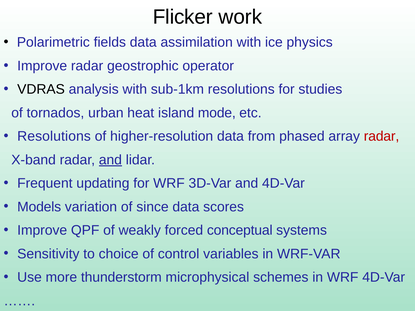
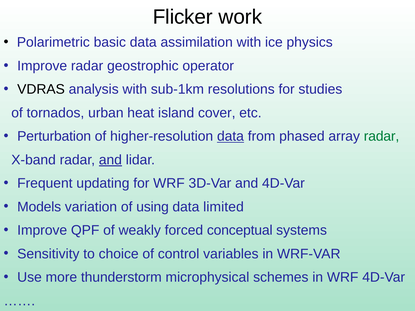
fields: fields -> basic
mode: mode -> cover
Resolutions at (54, 136): Resolutions -> Perturbation
data at (230, 136) underline: none -> present
radar at (382, 136) colour: red -> green
since: since -> using
scores: scores -> limited
